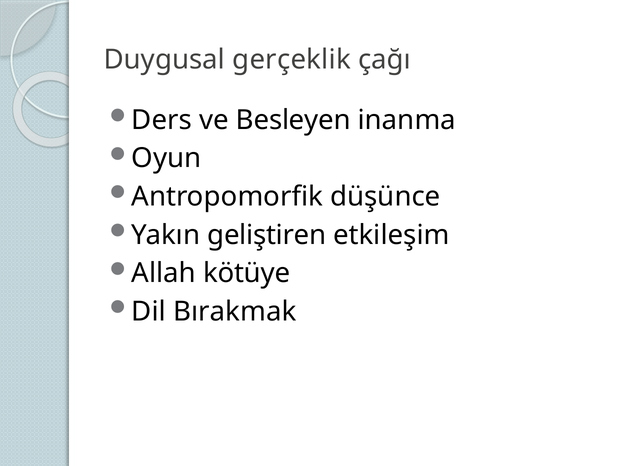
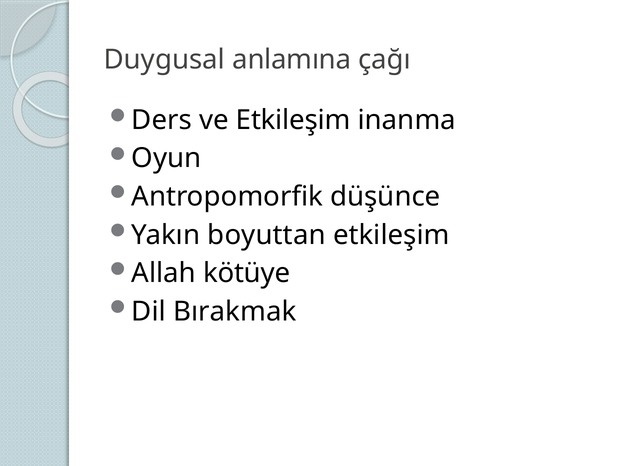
gerçeklik: gerçeklik -> anlamına
ve Besleyen: Besleyen -> Etkileşim
geliştiren: geliştiren -> boyuttan
